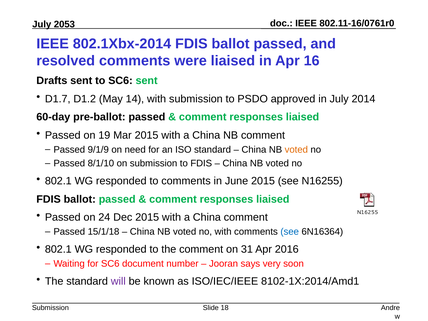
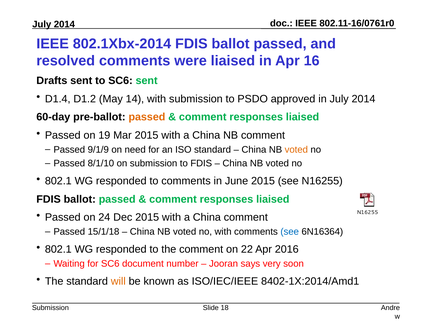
2053 at (64, 24): 2053 -> 2014
D1.7: D1.7 -> D1.4
passed at (147, 117) colour: black -> orange
31: 31 -> 22
will colour: purple -> orange
8102-1X:2014/Amd1: 8102-1X:2014/Amd1 -> 8402-1X:2014/Amd1
